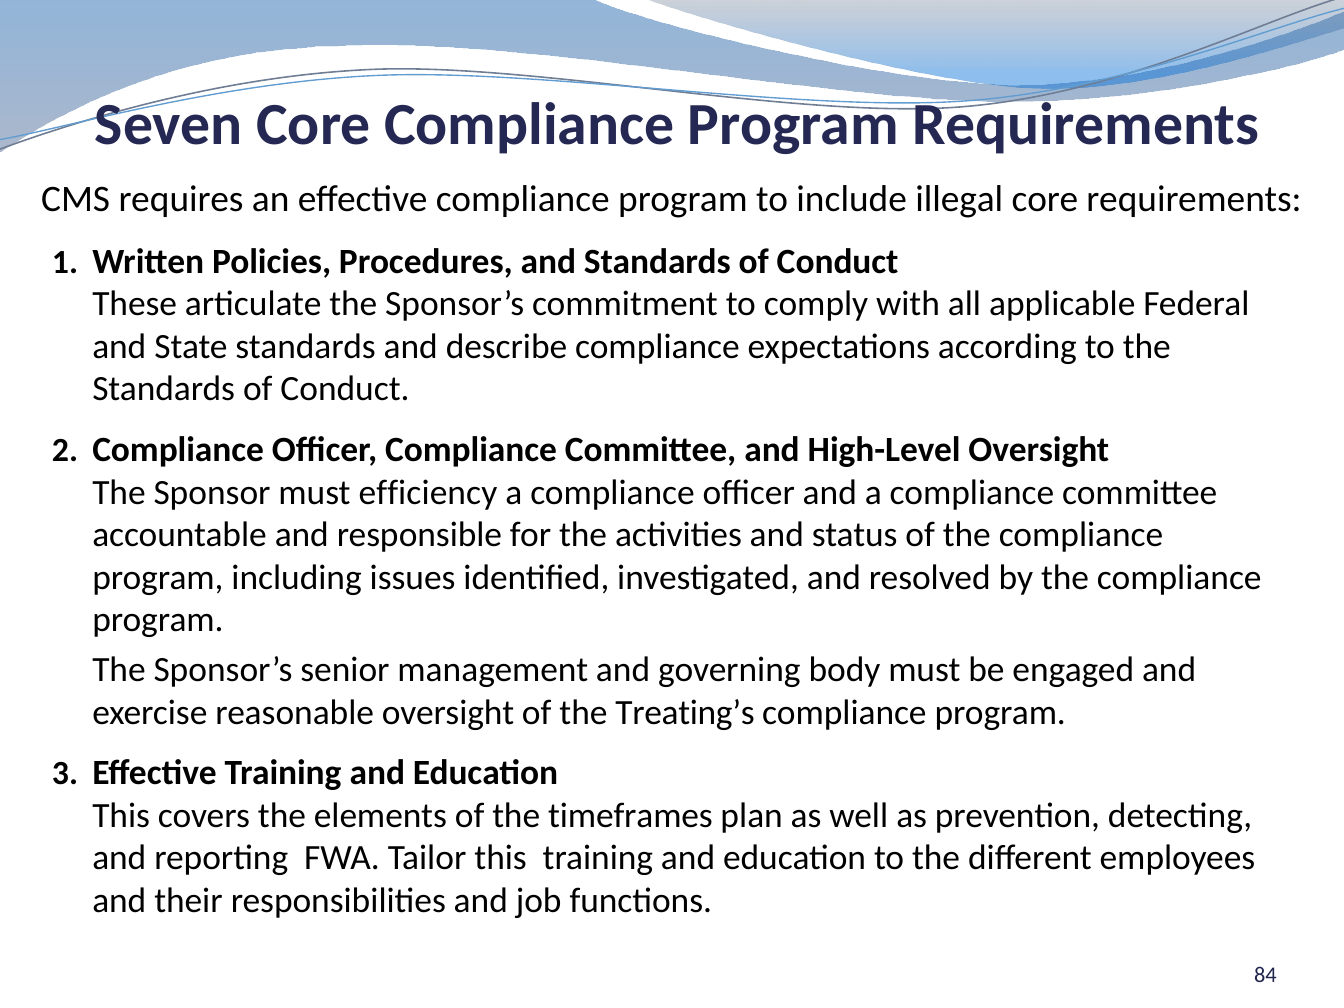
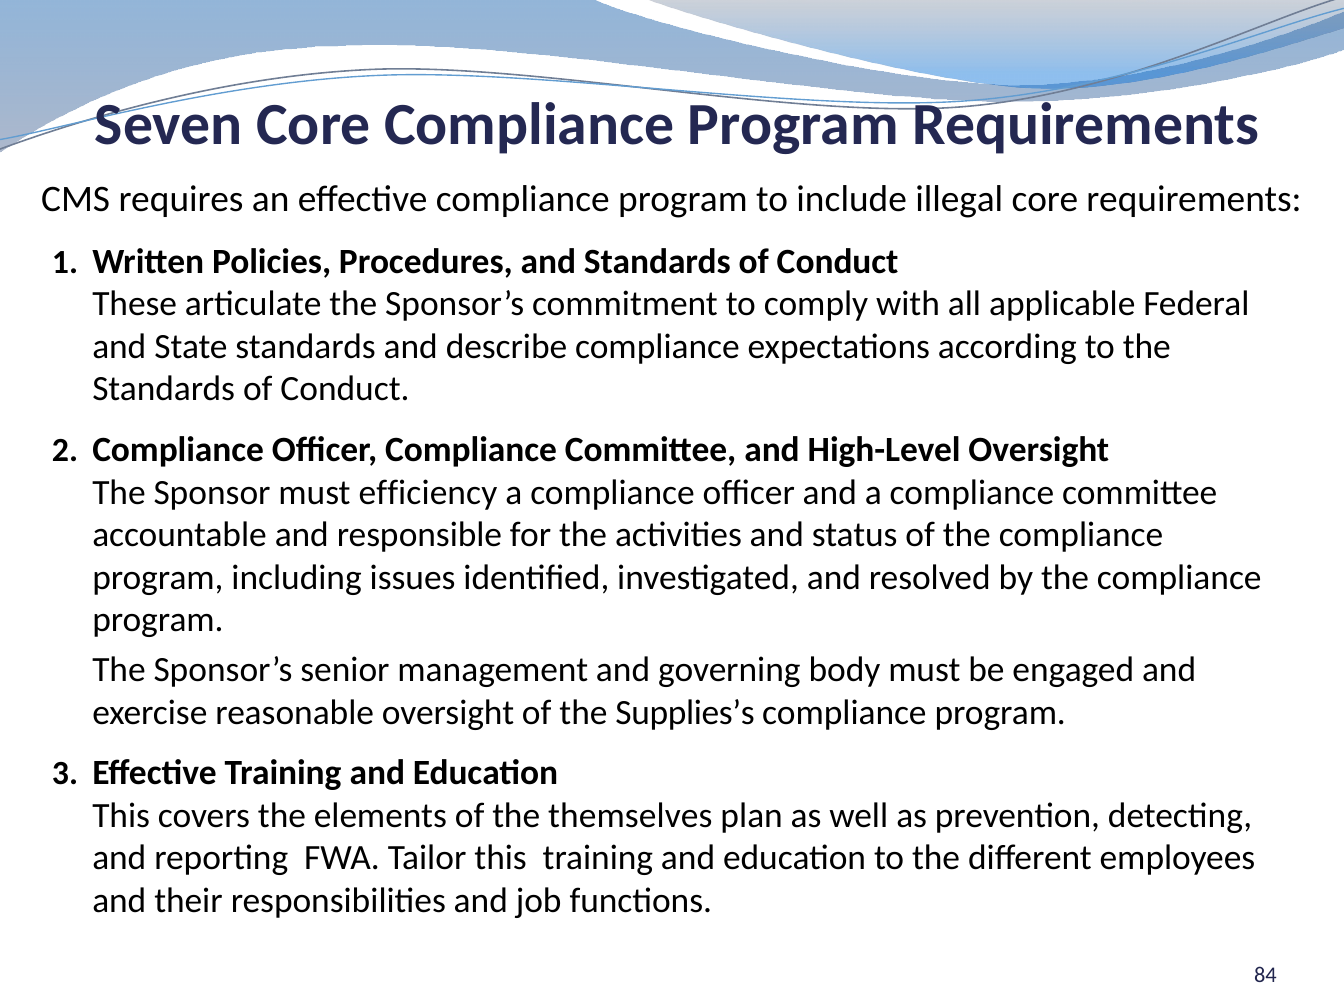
Treating’s: Treating’s -> Supplies’s
timeframes: timeframes -> themselves
